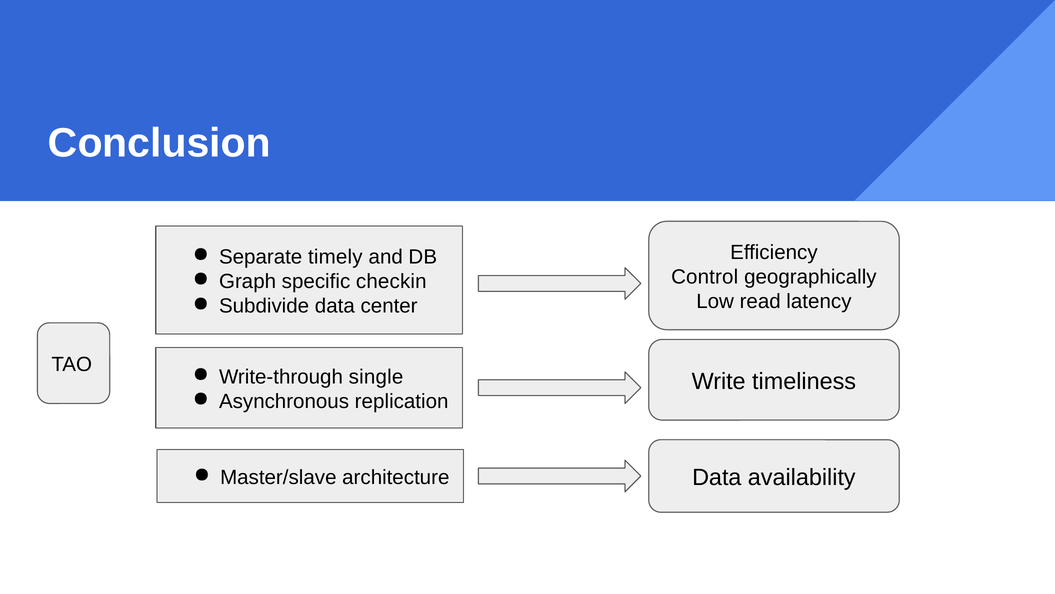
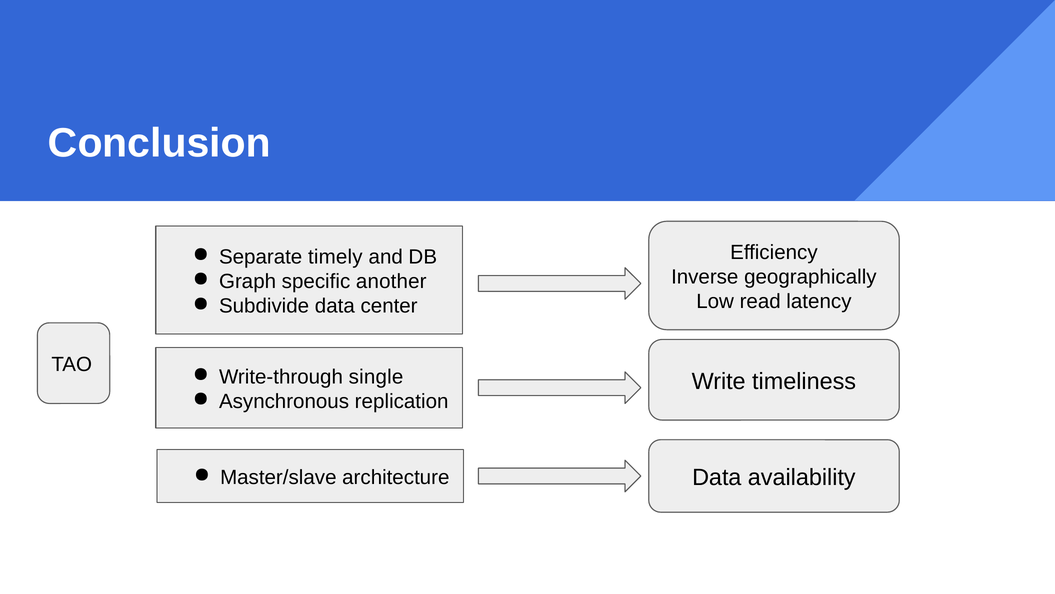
Control: Control -> Inverse
checkin: checkin -> another
